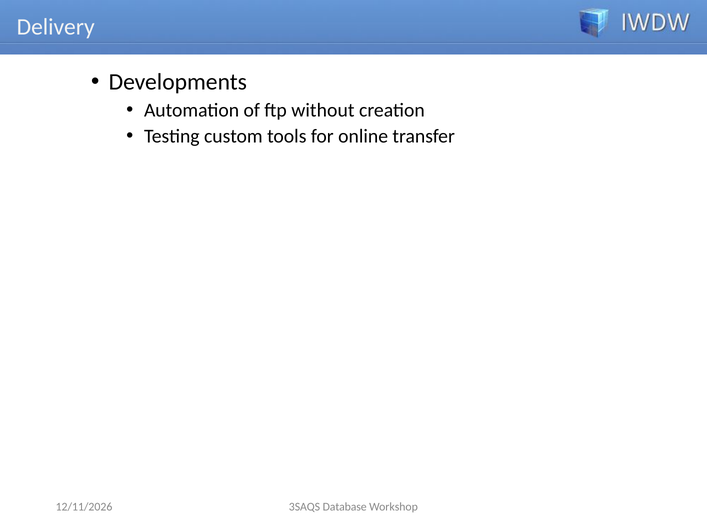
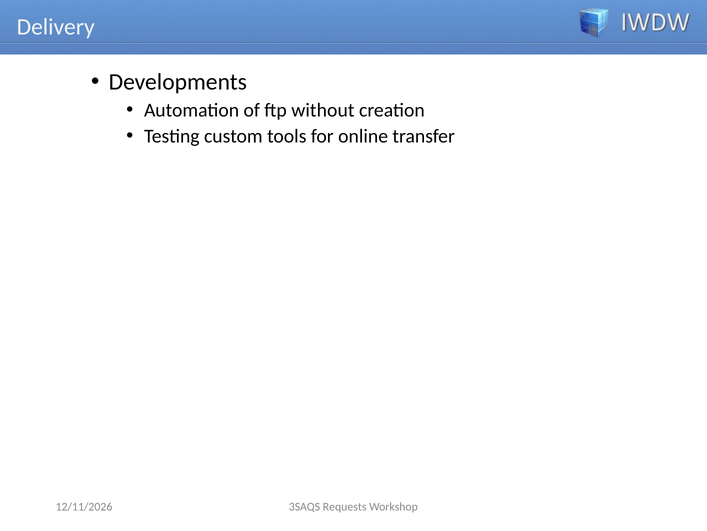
Database: Database -> Requests
